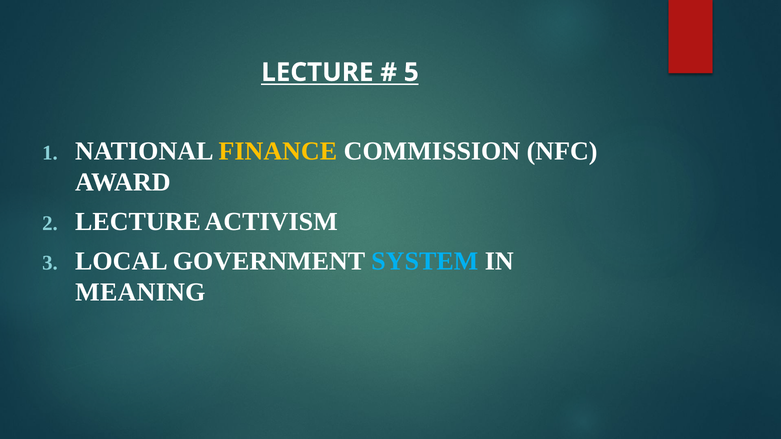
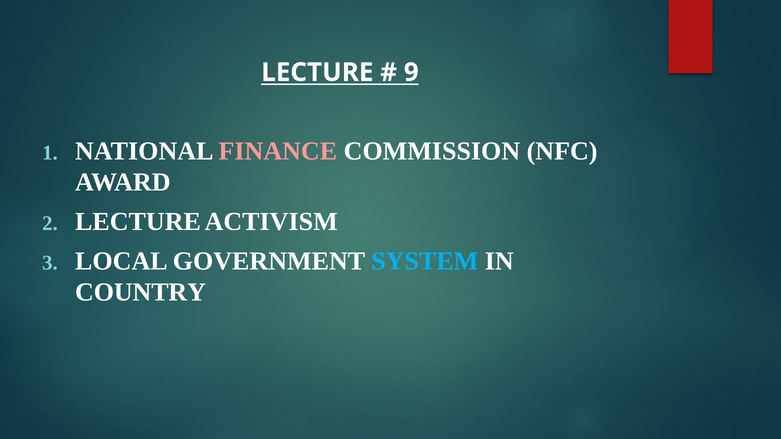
5: 5 -> 9
FINANCE colour: yellow -> pink
MEANING: MEANING -> COUNTRY
